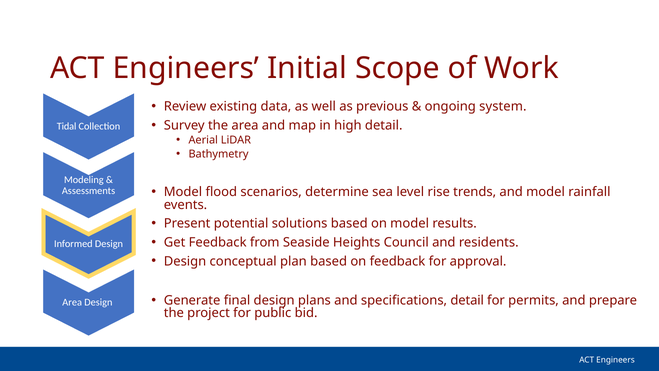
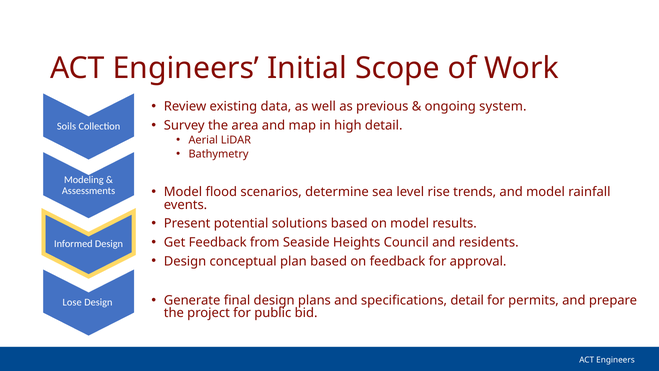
Tidal: Tidal -> Soils
Area at (72, 302): Area -> Lose
